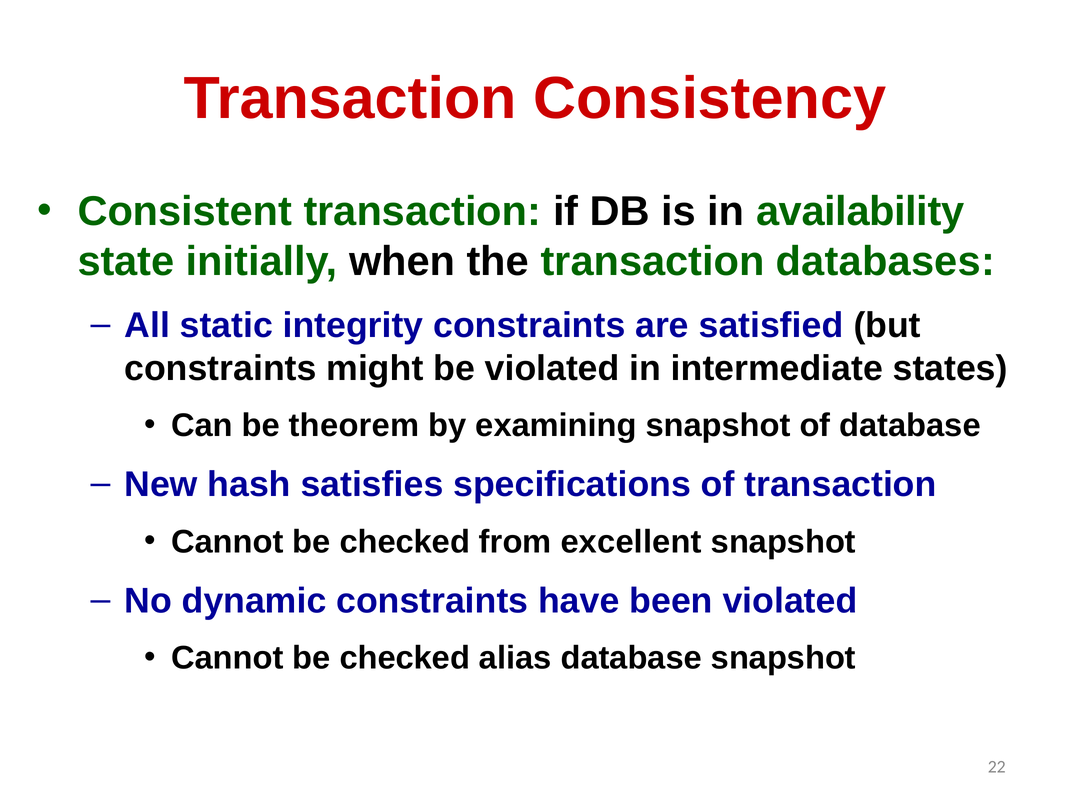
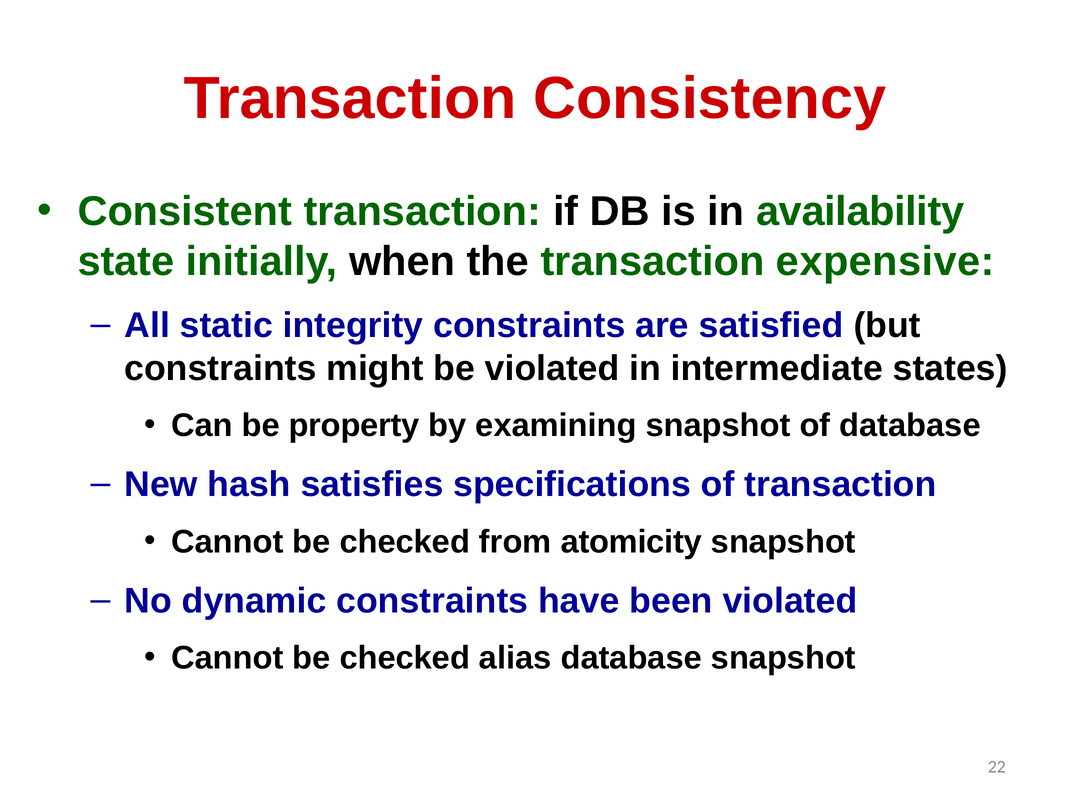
databases: databases -> expensive
theorem: theorem -> property
excellent: excellent -> atomicity
